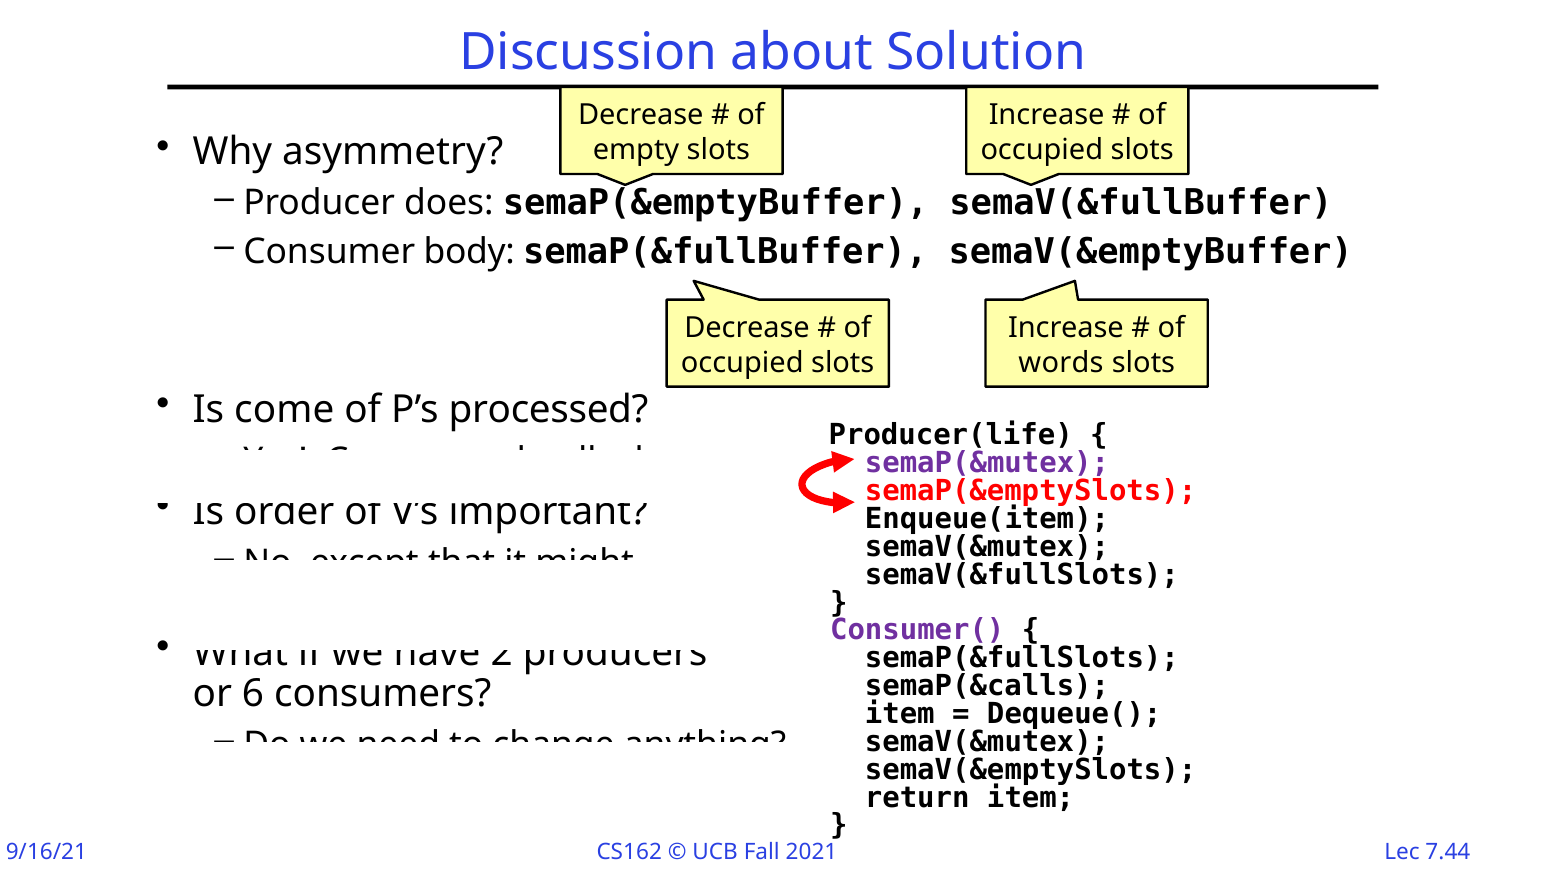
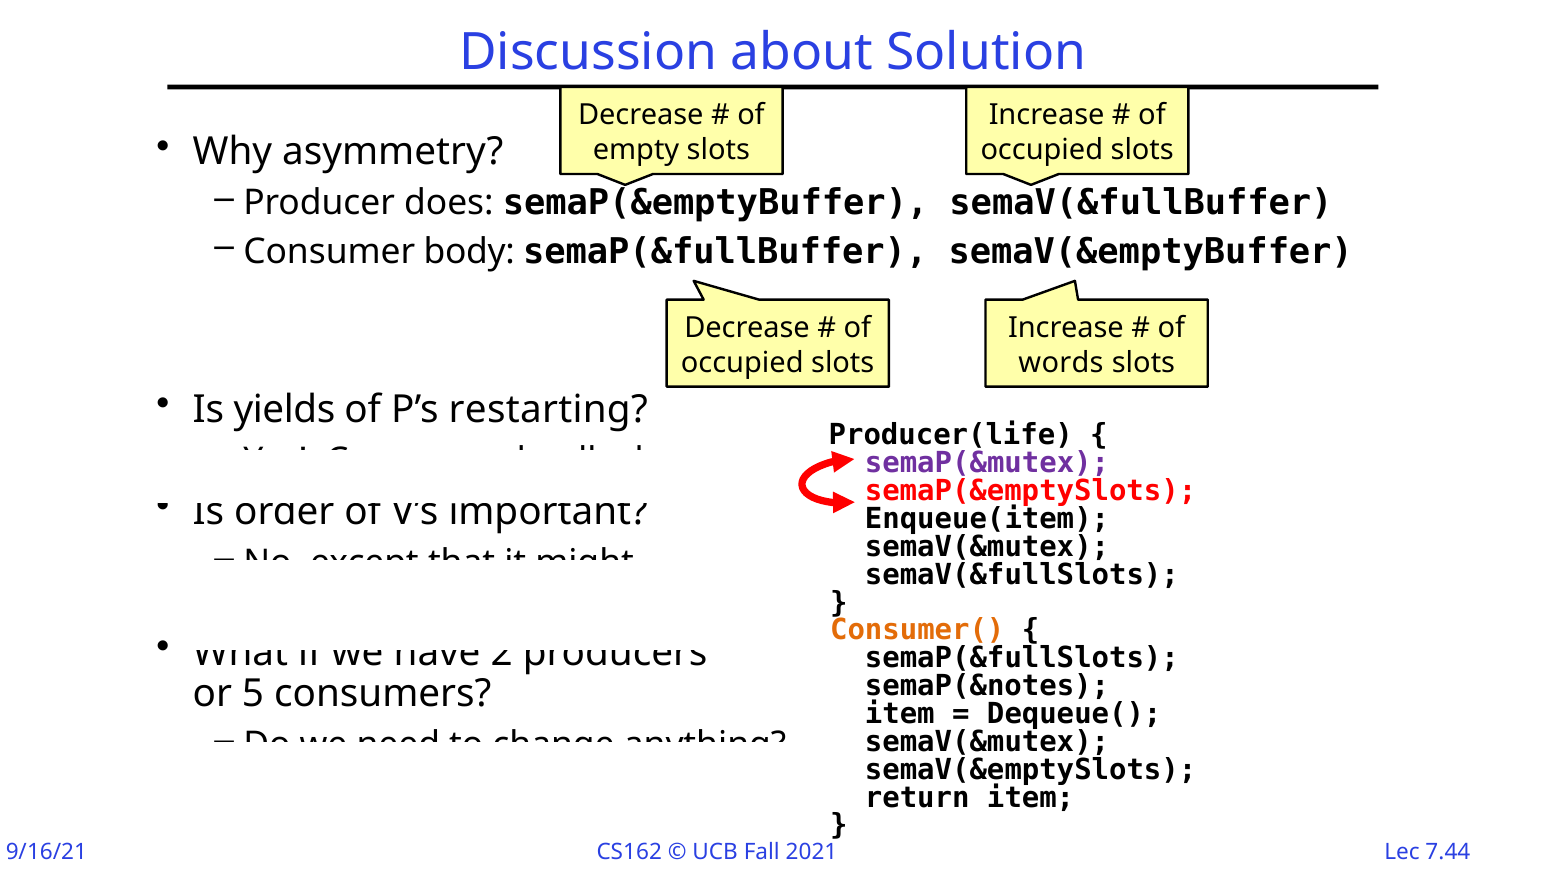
come: come -> yields
processed: processed -> restarting
Consumer( colour: purple -> orange
semaP(&calls: semaP(&calls -> semaP(&notes
6: 6 -> 5
